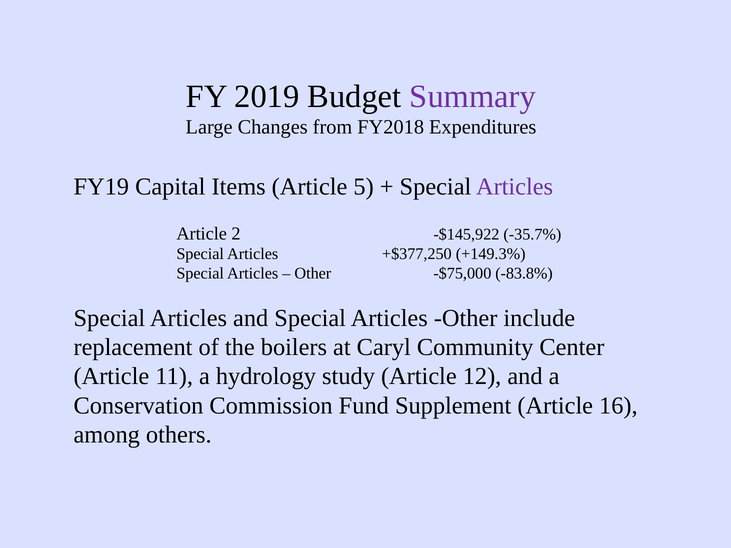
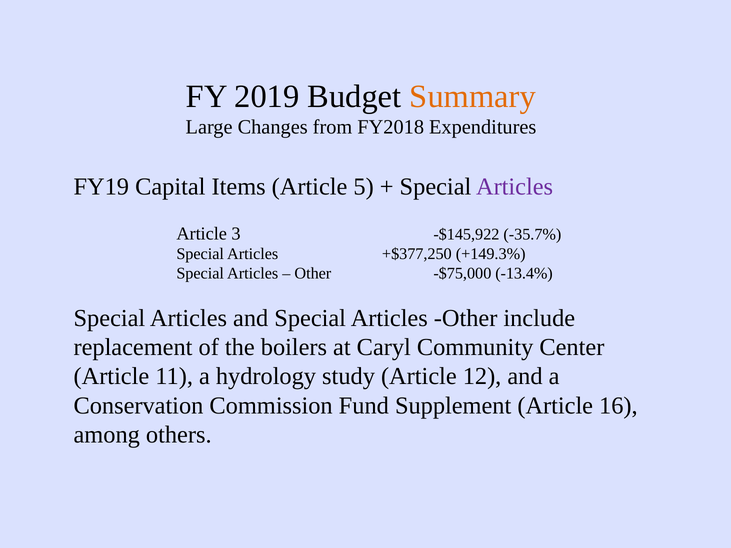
Summary colour: purple -> orange
2: 2 -> 3
-83.8%: -83.8% -> -13.4%
